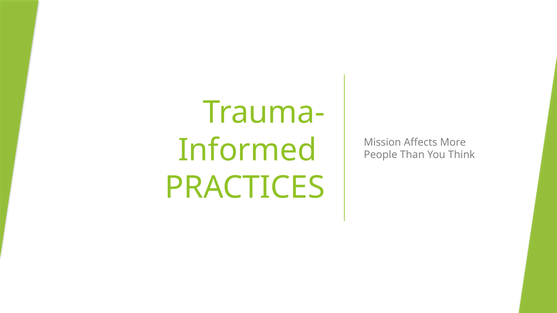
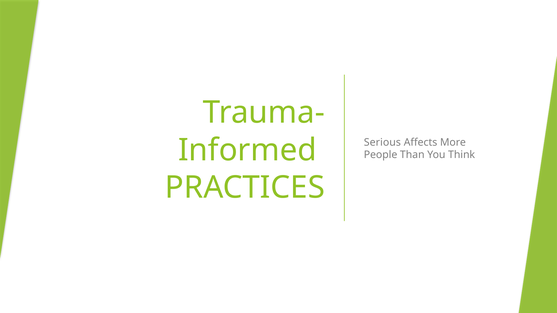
Mission: Mission -> Serious
